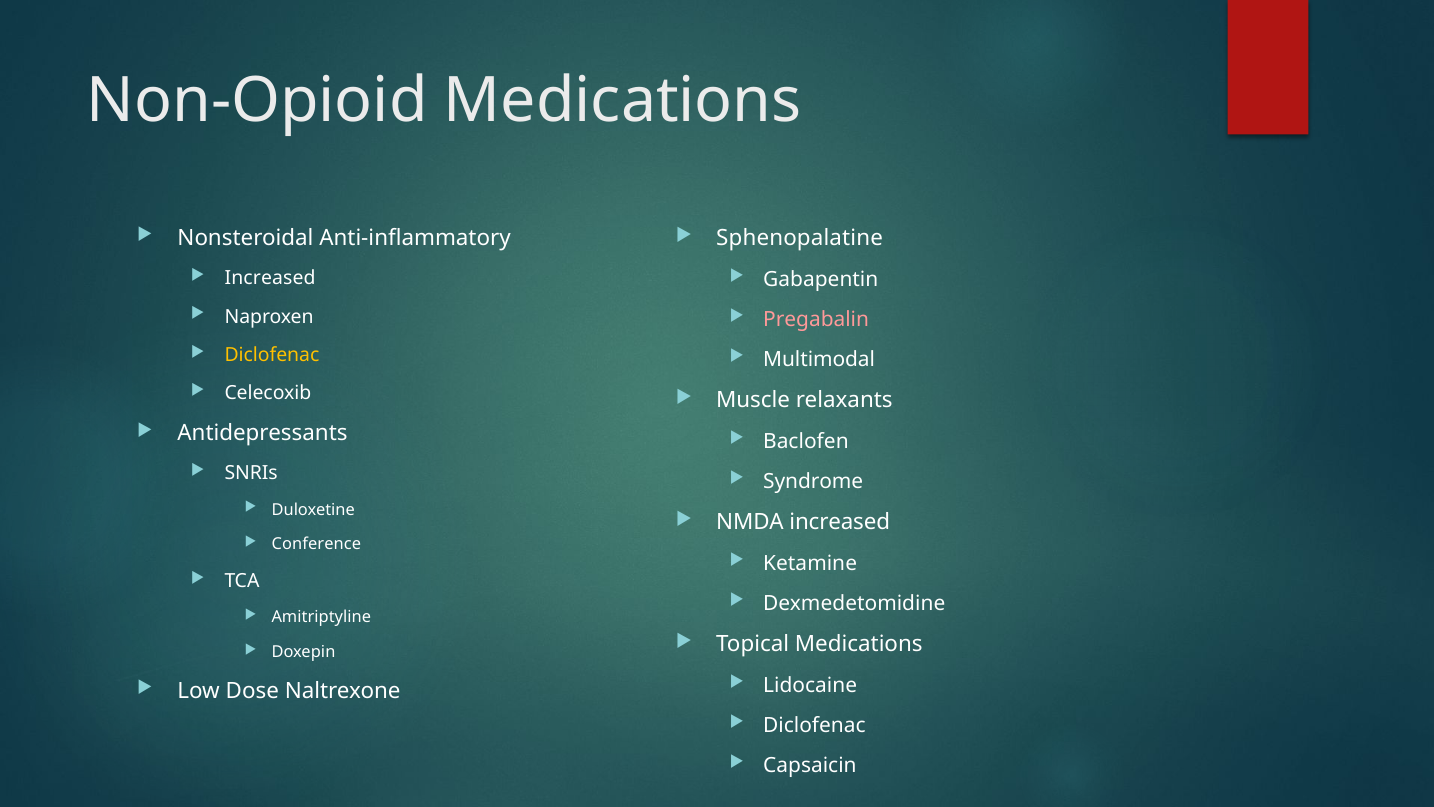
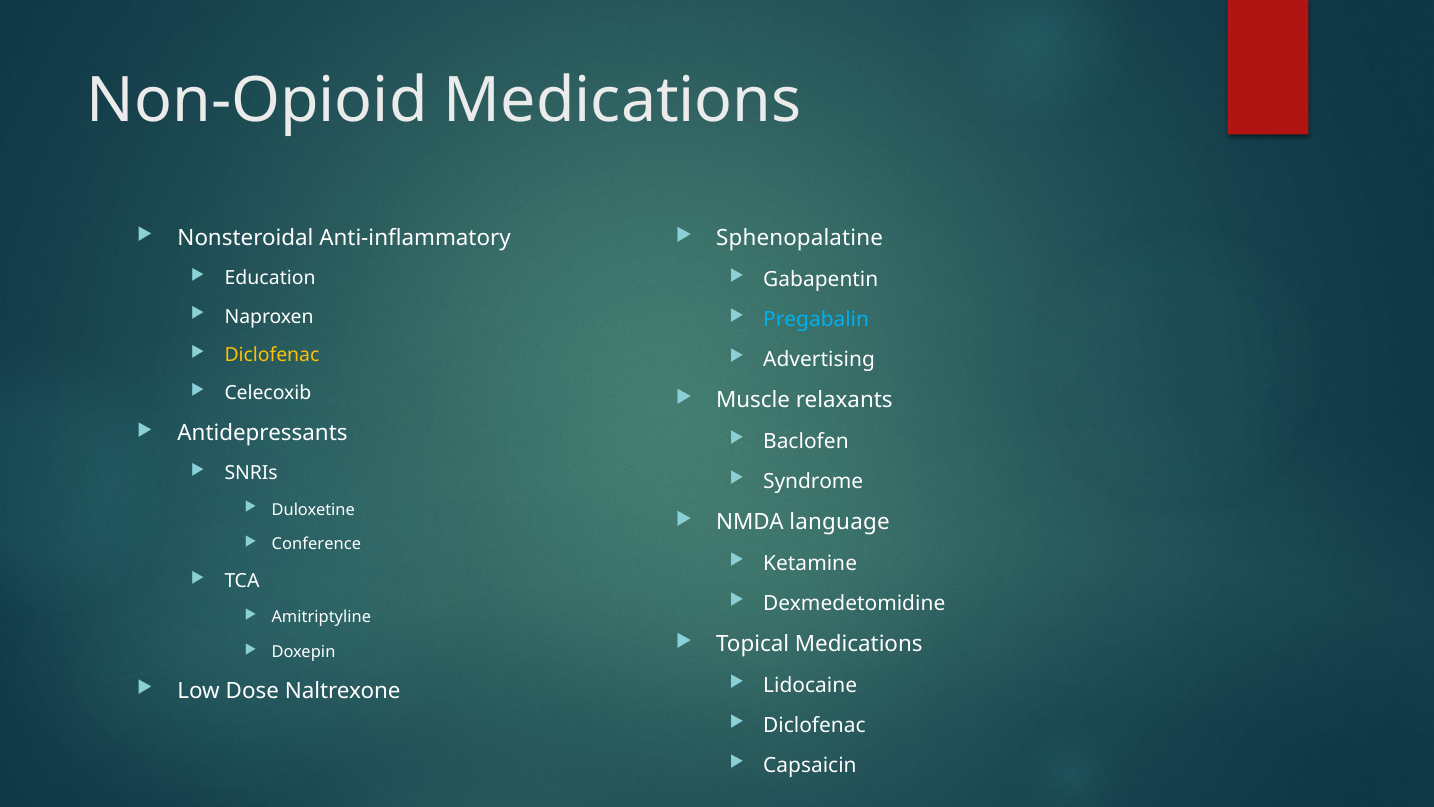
Increased at (270, 278): Increased -> Education
Pregabalin colour: pink -> light blue
Multimodal: Multimodal -> Advertising
NMDA increased: increased -> language
